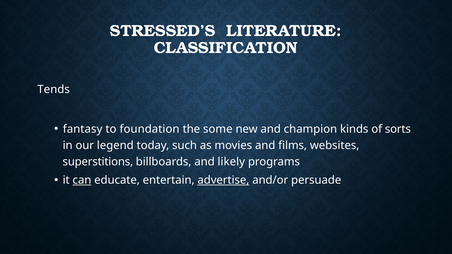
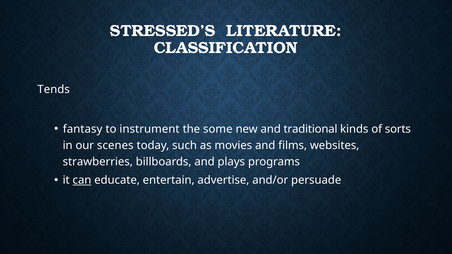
foundation: foundation -> instrument
champion: champion -> traditional
legend: legend -> scenes
superstitions: superstitions -> strawberries
likely: likely -> plays
advertise underline: present -> none
